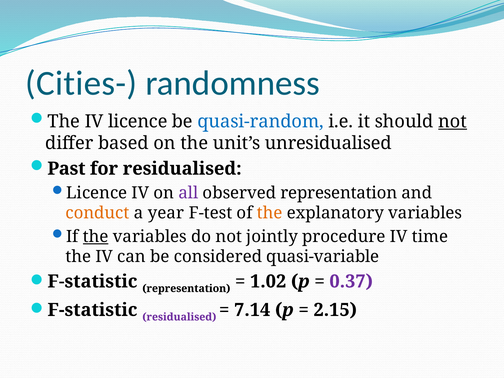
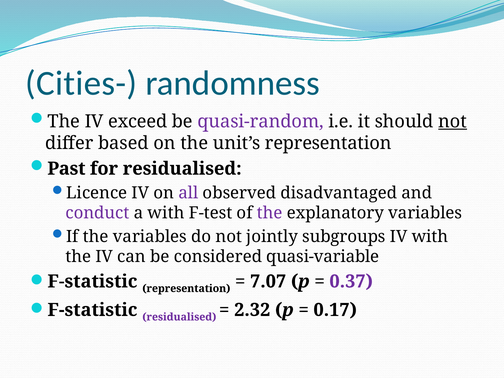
IV licence: licence -> exceed
quasi-random colour: blue -> purple
unit’s unresidualised: unresidualised -> representation
observed representation: representation -> disadvantaged
conduct colour: orange -> purple
a year: year -> with
the at (270, 213) colour: orange -> purple
the at (96, 237) underline: present -> none
procedure: procedure -> subgroups
IV time: time -> with
1.02: 1.02 -> 7.07
7.14: 7.14 -> 2.32
2.15: 2.15 -> 0.17
